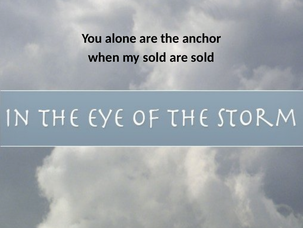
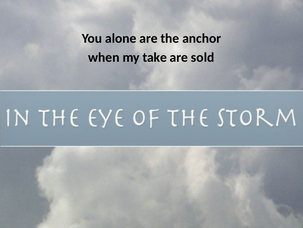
my sold: sold -> take
